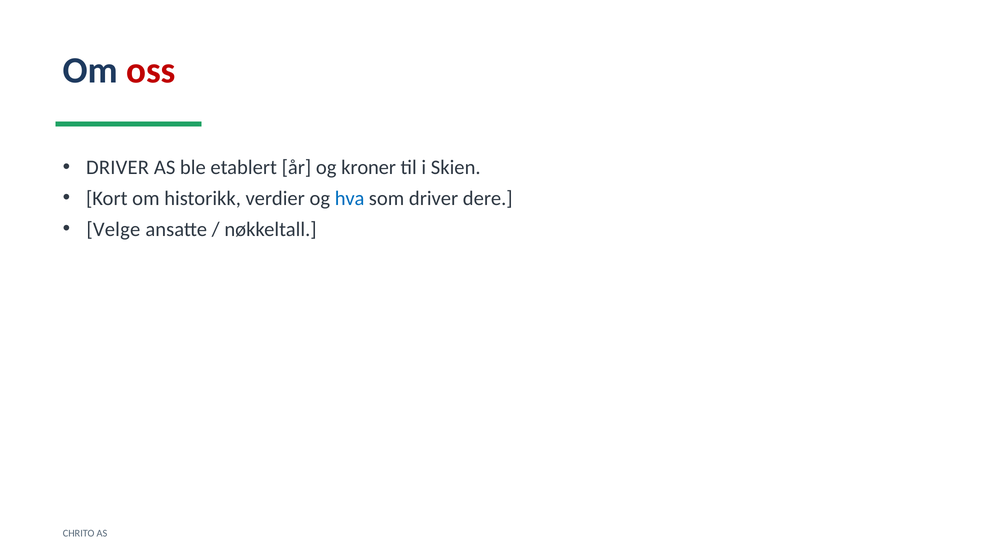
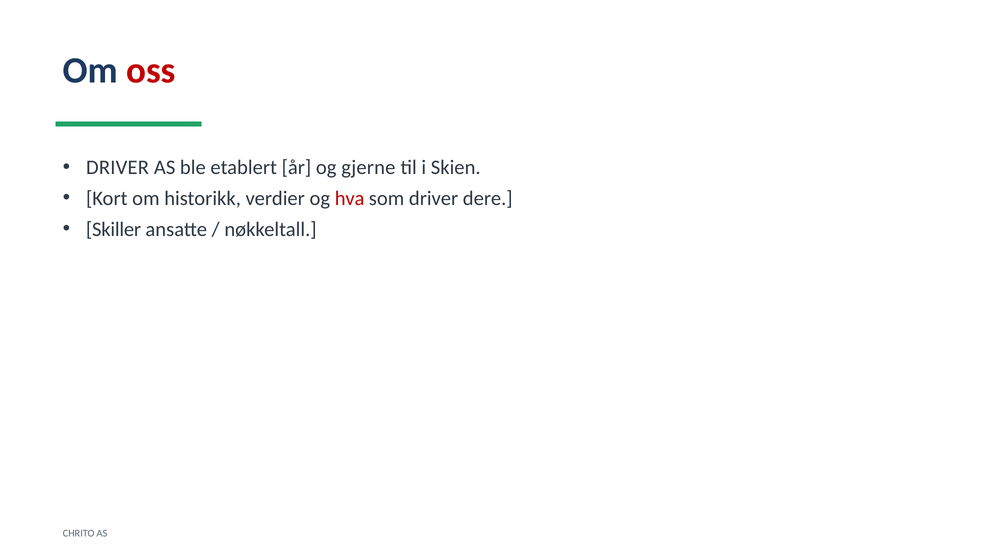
kroner: kroner -> gjerne
hva colour: blue -> red
Velge: Velge -> Skiller
